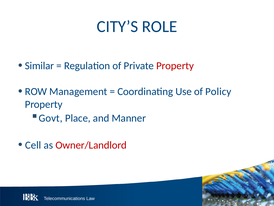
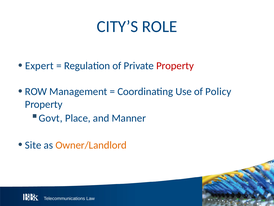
Similar: Similar -> Expert
Cell: Cell -> Site
Owner/Landlord colour: red -> orange
